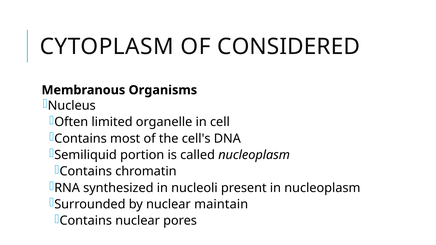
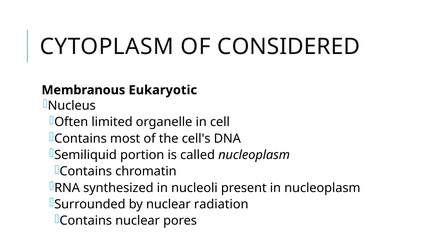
Organisms: Organisms -> Eukaryotic
maintain: maintain -> radiation
